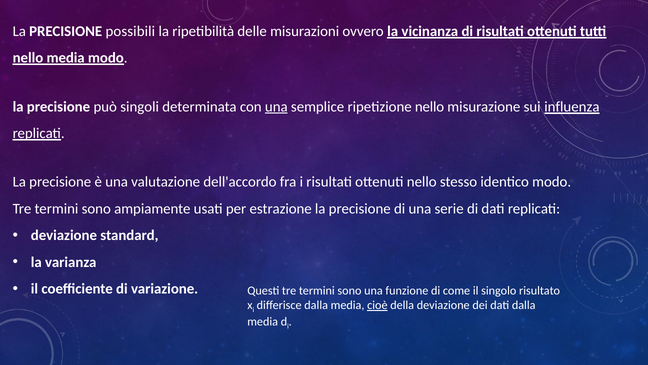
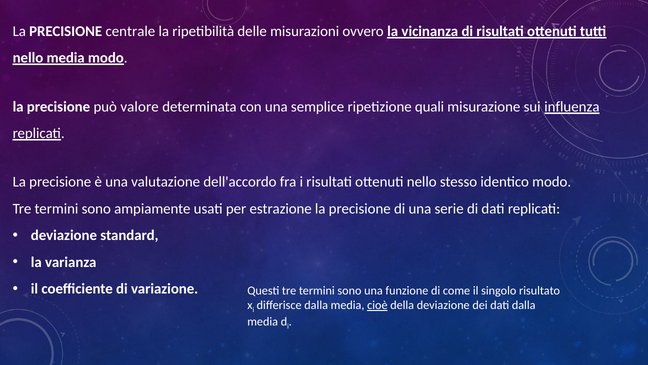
possibili: possibili -> centrale
singoli: singoli -> valore
una at (276, 107) underline: present -> none
ripetizione nello: nello -> quali
